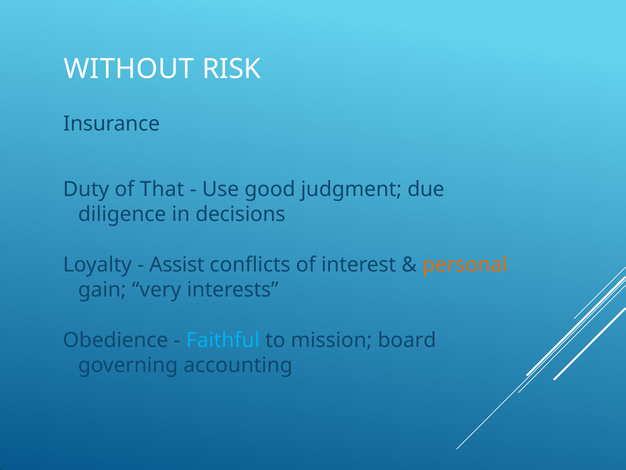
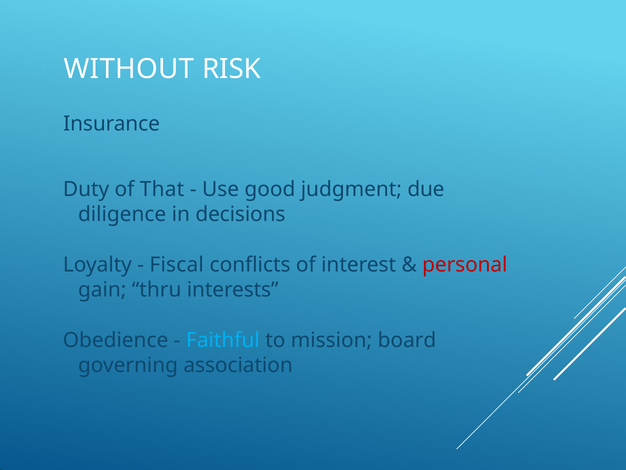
Assist: Assist -> Fiscal
personal colour: orange -> red
very: very -> thru
accounting: accounting -> association
